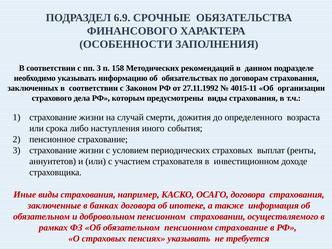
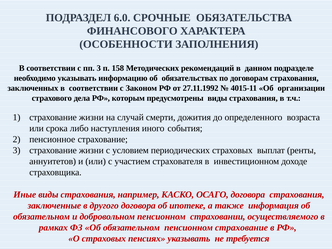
6.9: 6.9 -> 6.0
банках: банках -> другого
